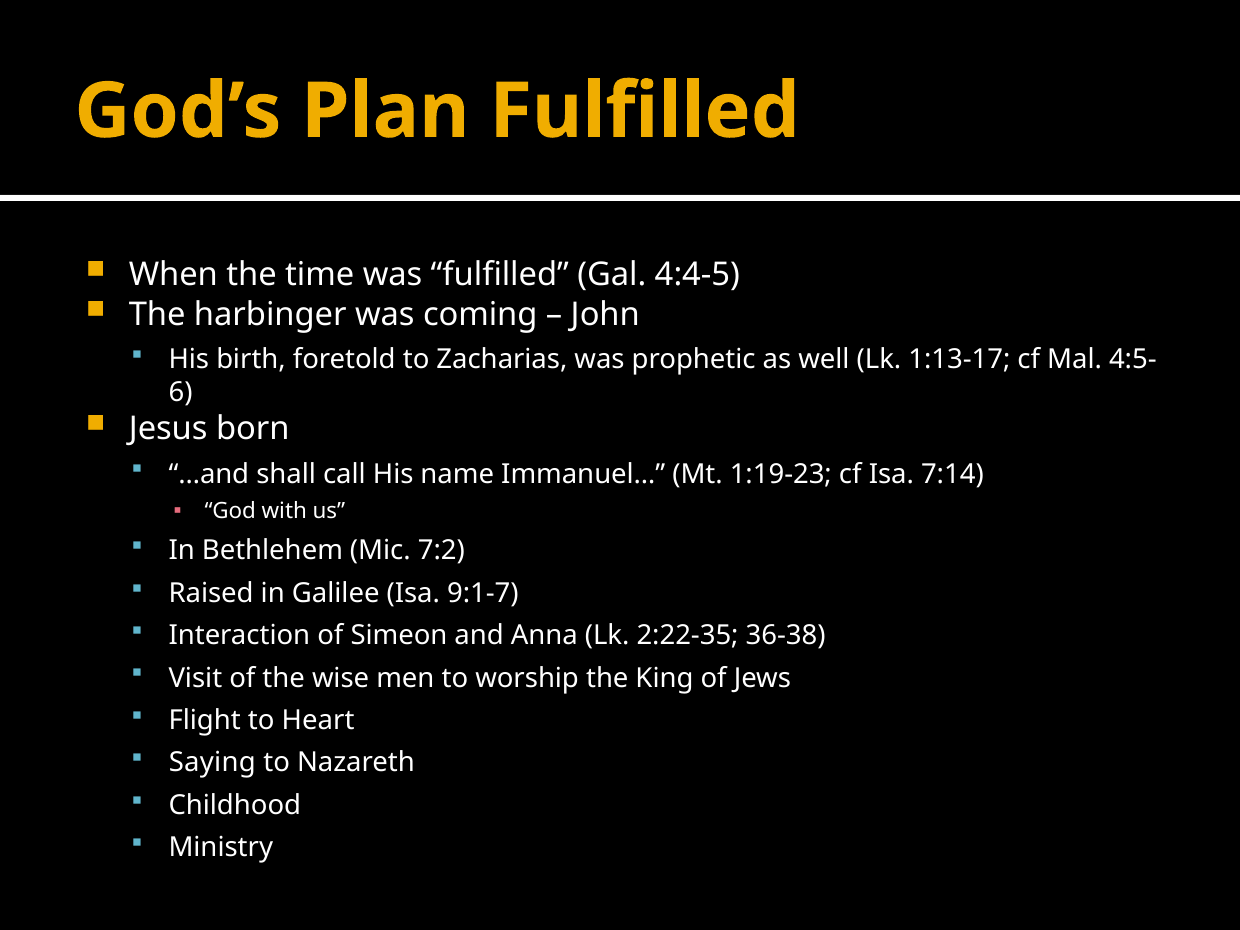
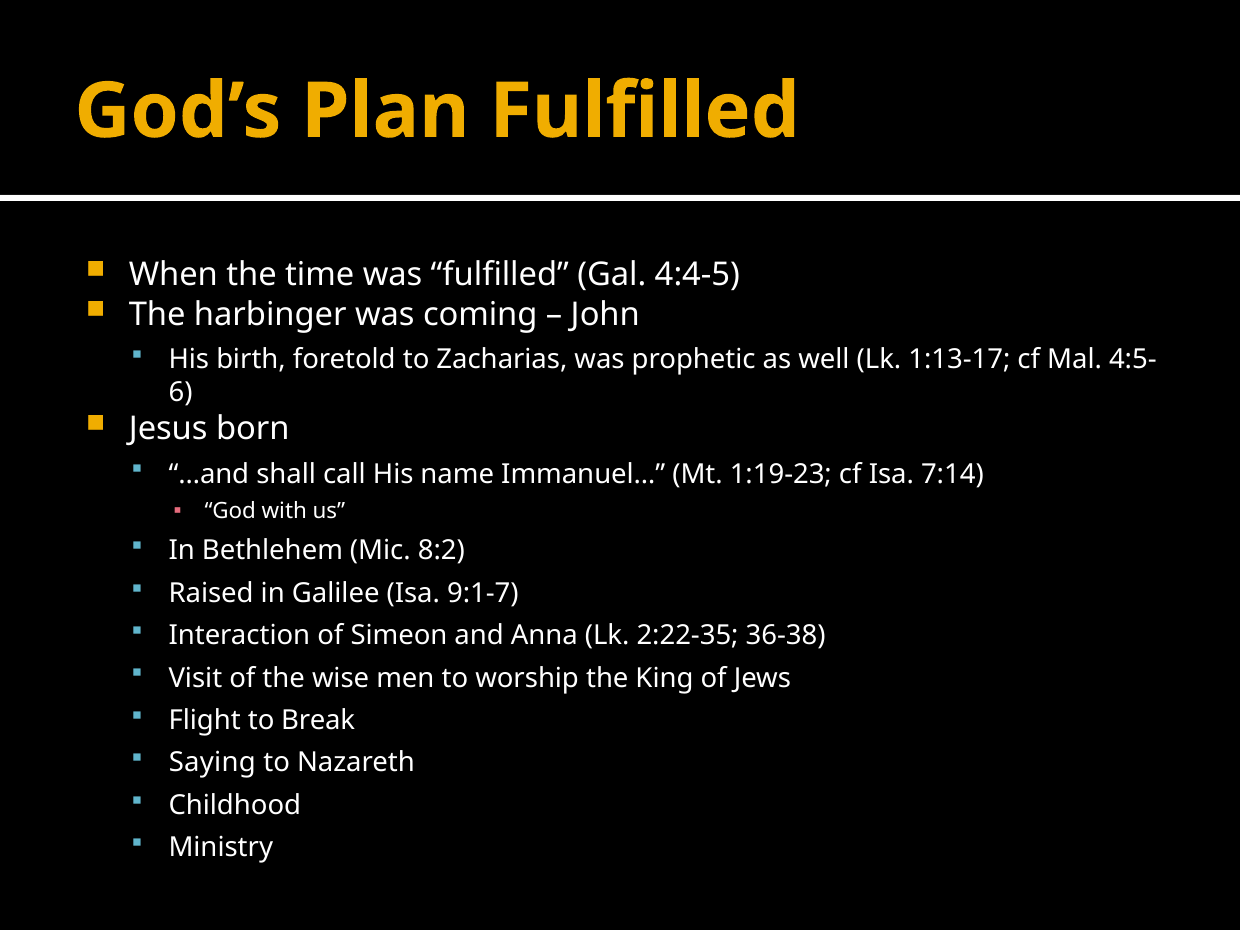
7:2: 7:2 -> 8:2
Heart: Heart -> Break
